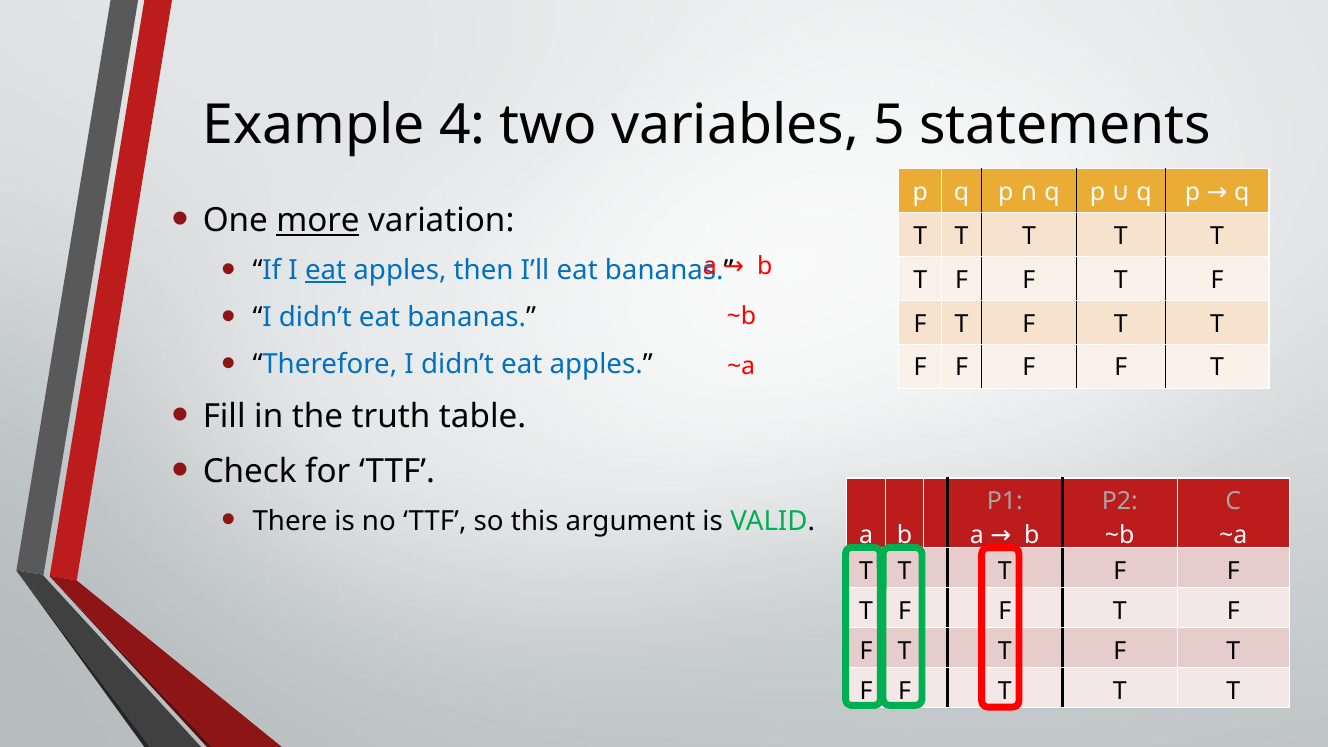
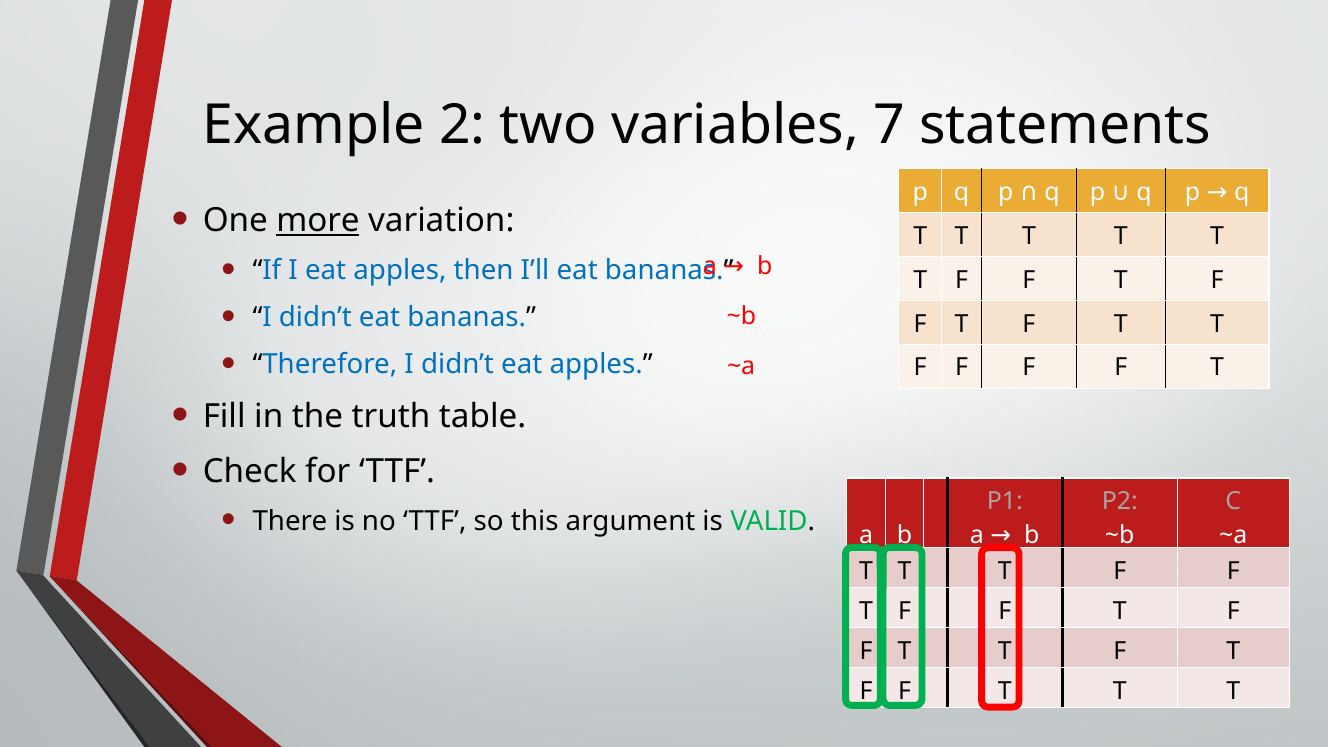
4: 4 -> 2
5: 5 -> 7
eat at (326, 270) underline: present -> none
